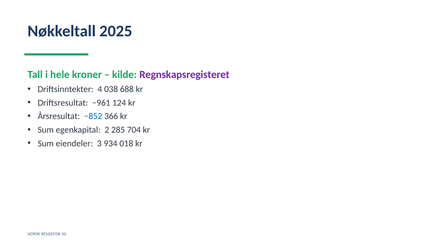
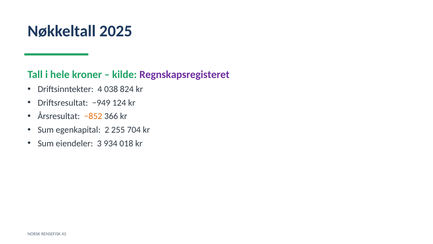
688: 688 -> 824
−961: −961 -> −949
−852 colour: blue -> orange
285: 285 -> 255
